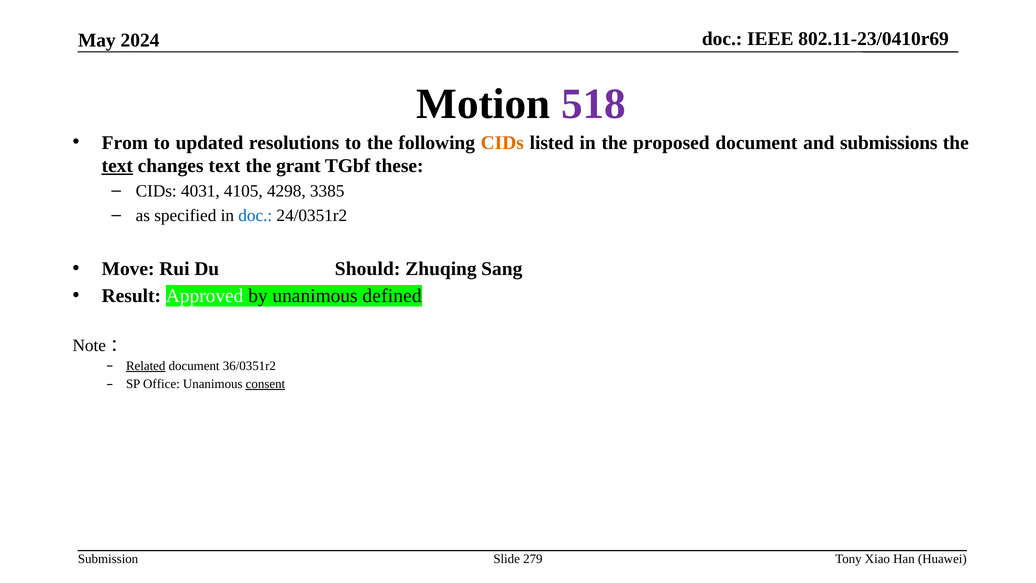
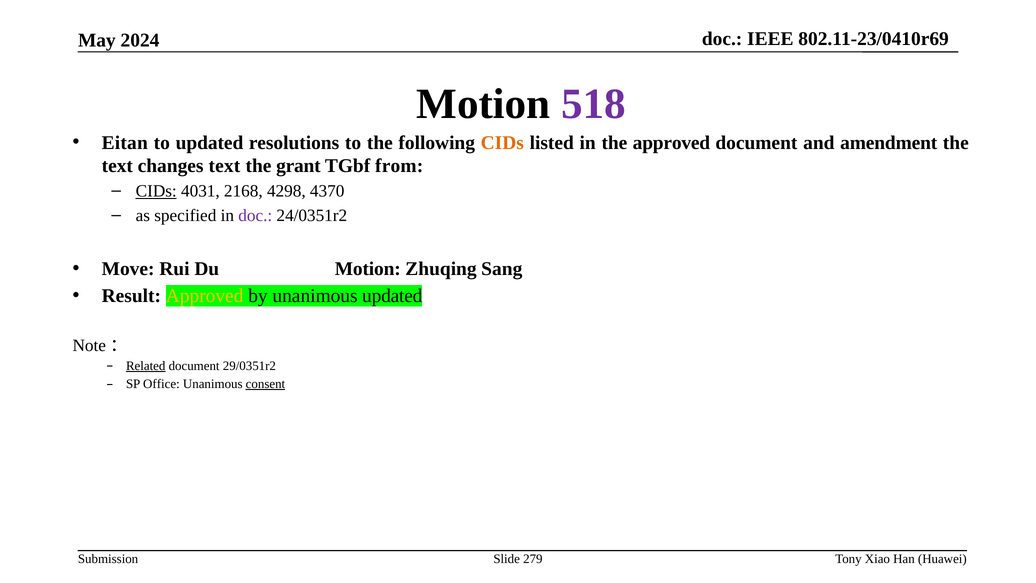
From: From -> Eitan
the proposed: proposed -> approved
submissions: submissions -> amendment
text at (117, 166) underline: present -> none
these: these -> from
CIDs at (156, 191) underline: none -> present
4105: 4105 -> 2168
3385: 3385 -> 4370
doc at (255, 215) colour: blue -> purple
Du Should: Should -> Motion
Approved at (205, 296) colour: white -> yellow
unanimous defined: defined -> updated
36/0351r2: 36/0351r2 -> 29/0351r2
